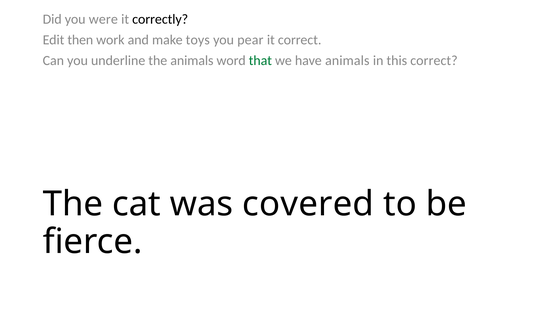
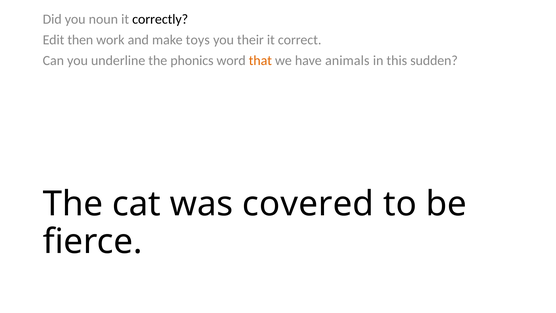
were: were -> noun
pear: pear -> their
the animals: animals -> phonics
that colour: green -> orange
this correct: correct -> sudden
